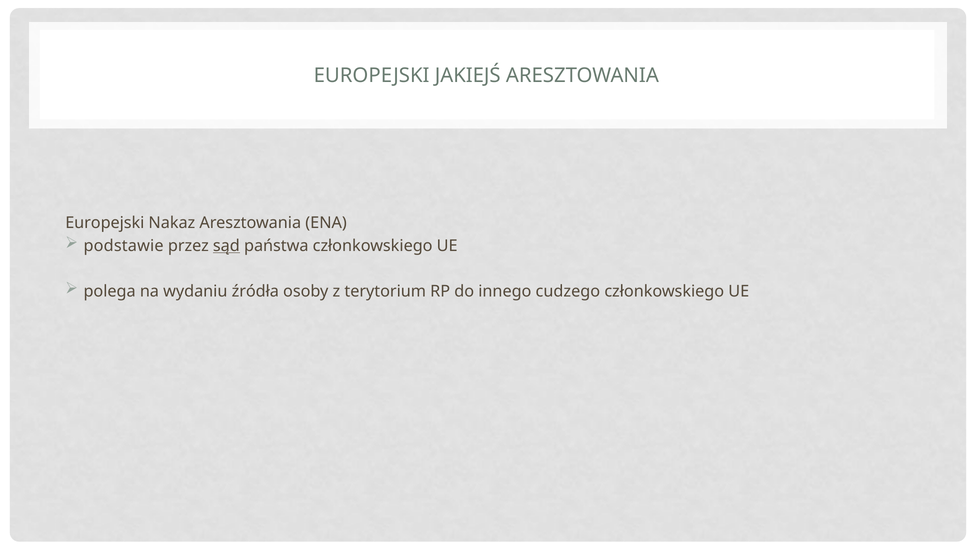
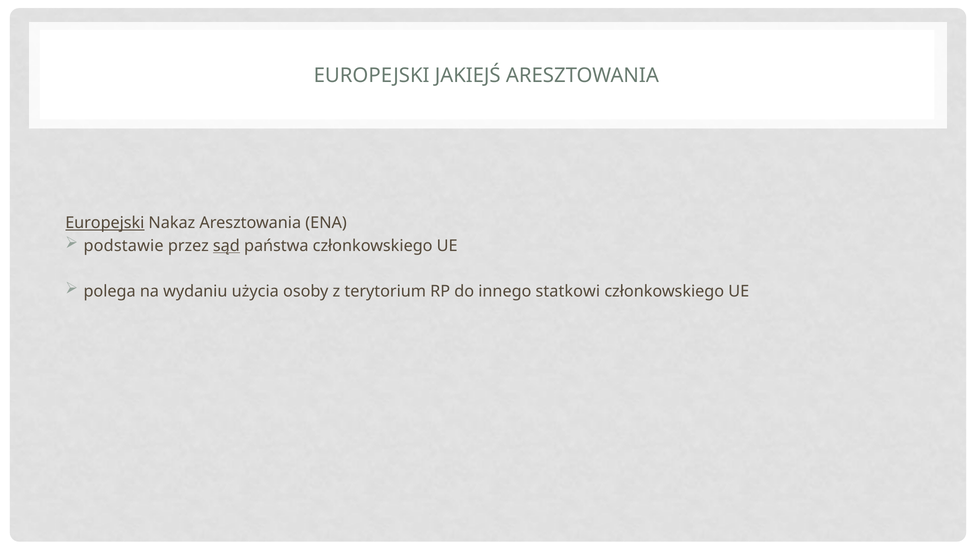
Europejski at (105, 223) underline: none -> present
źródła: źródła -> użycia
cudzego: cudzego -> statkowi
